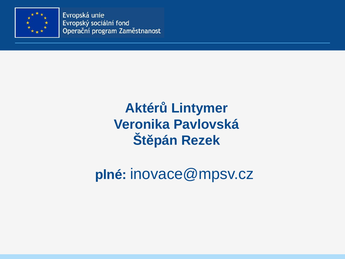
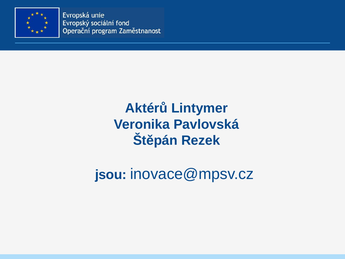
plné: plné -> jsou
